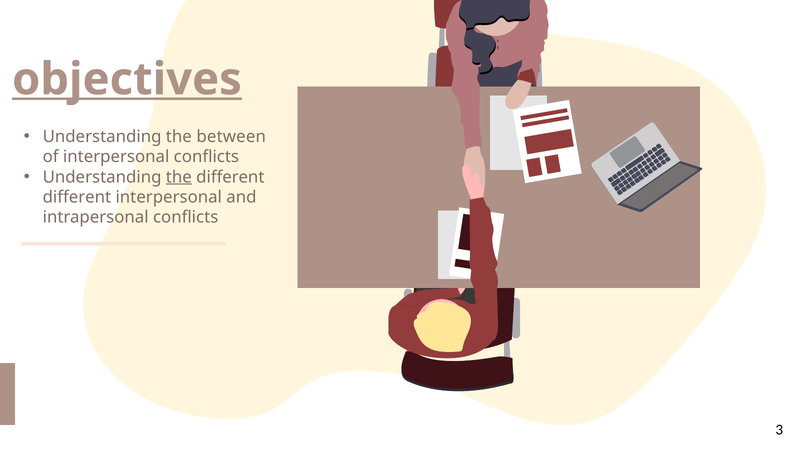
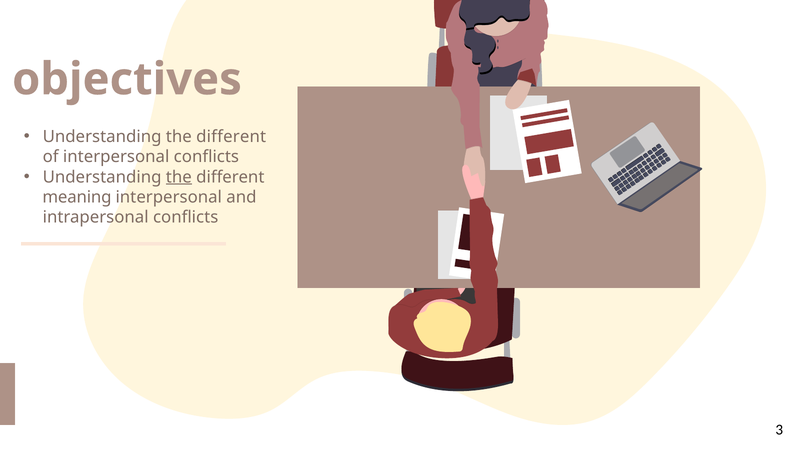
objectives underline: present -> none
between at (231, 137): between -> different
different at (77, 197): different -> meaning
